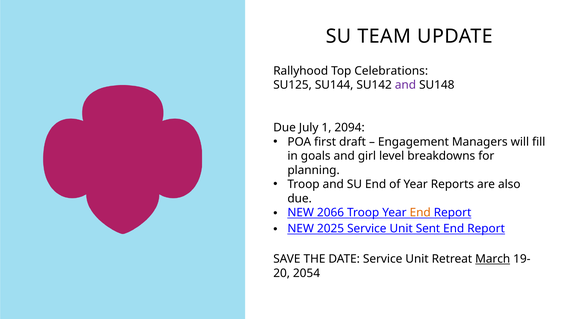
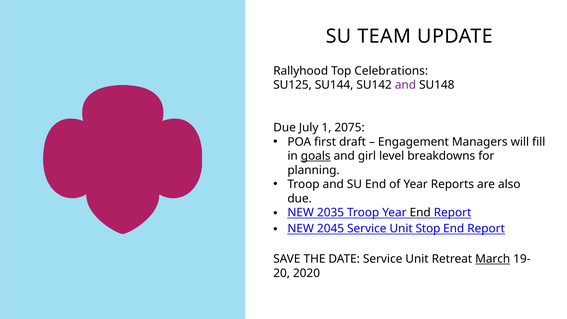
2094: 2094 -> 2075
goals underline: none -> present
2066: 2066 -> 2035
End at (420, 213) colour: orange -> black
2025: 2025 -> 2045
Sent: Sent -> Stop
2054: 2054 -> 2020
